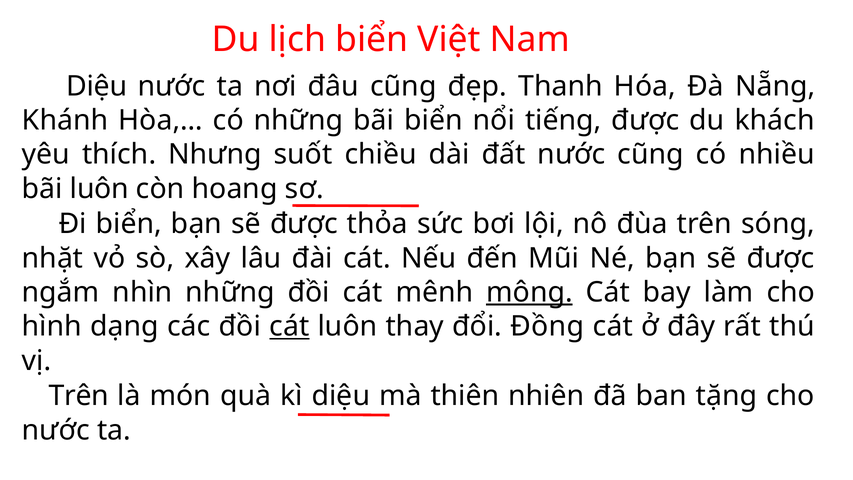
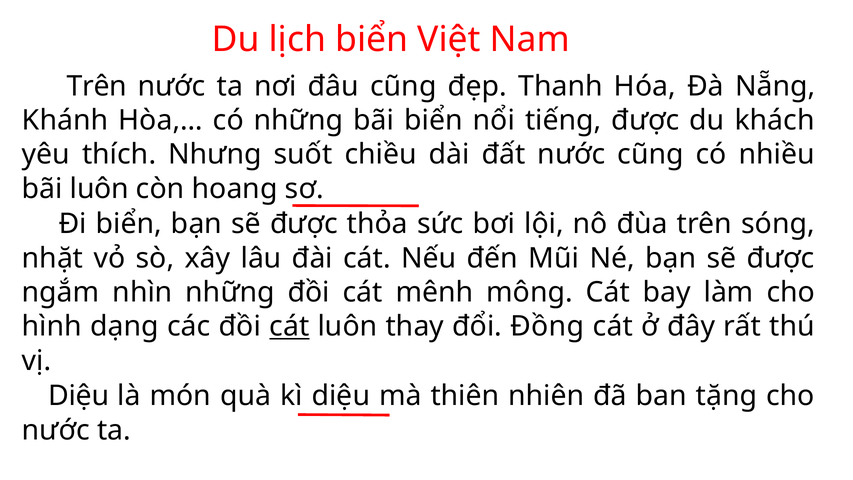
Diệu at (97, 86): Diệu -> Trên
mông underline: present -> none
Trên at (79, 396): Trên -> Diệu
